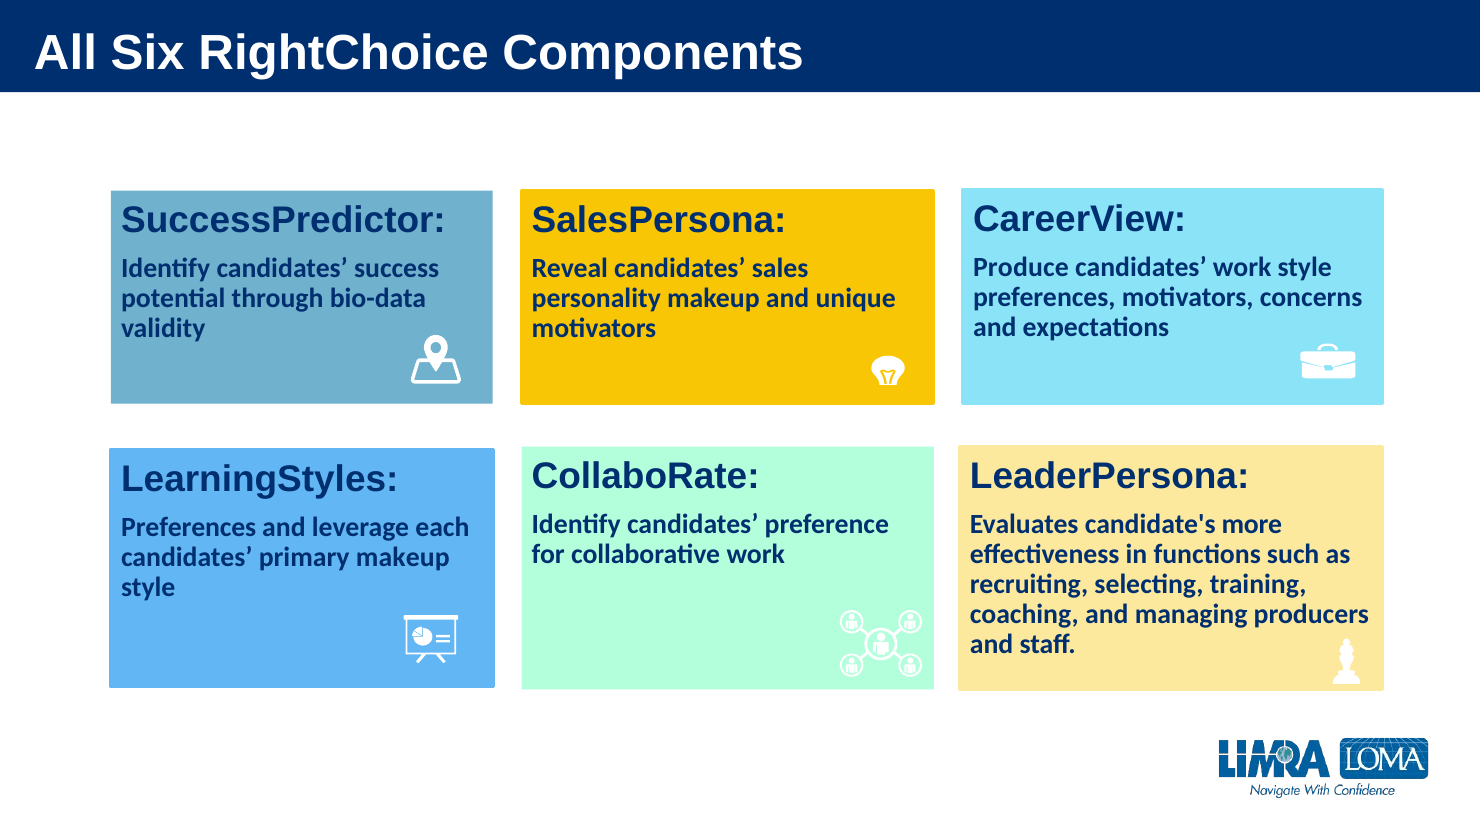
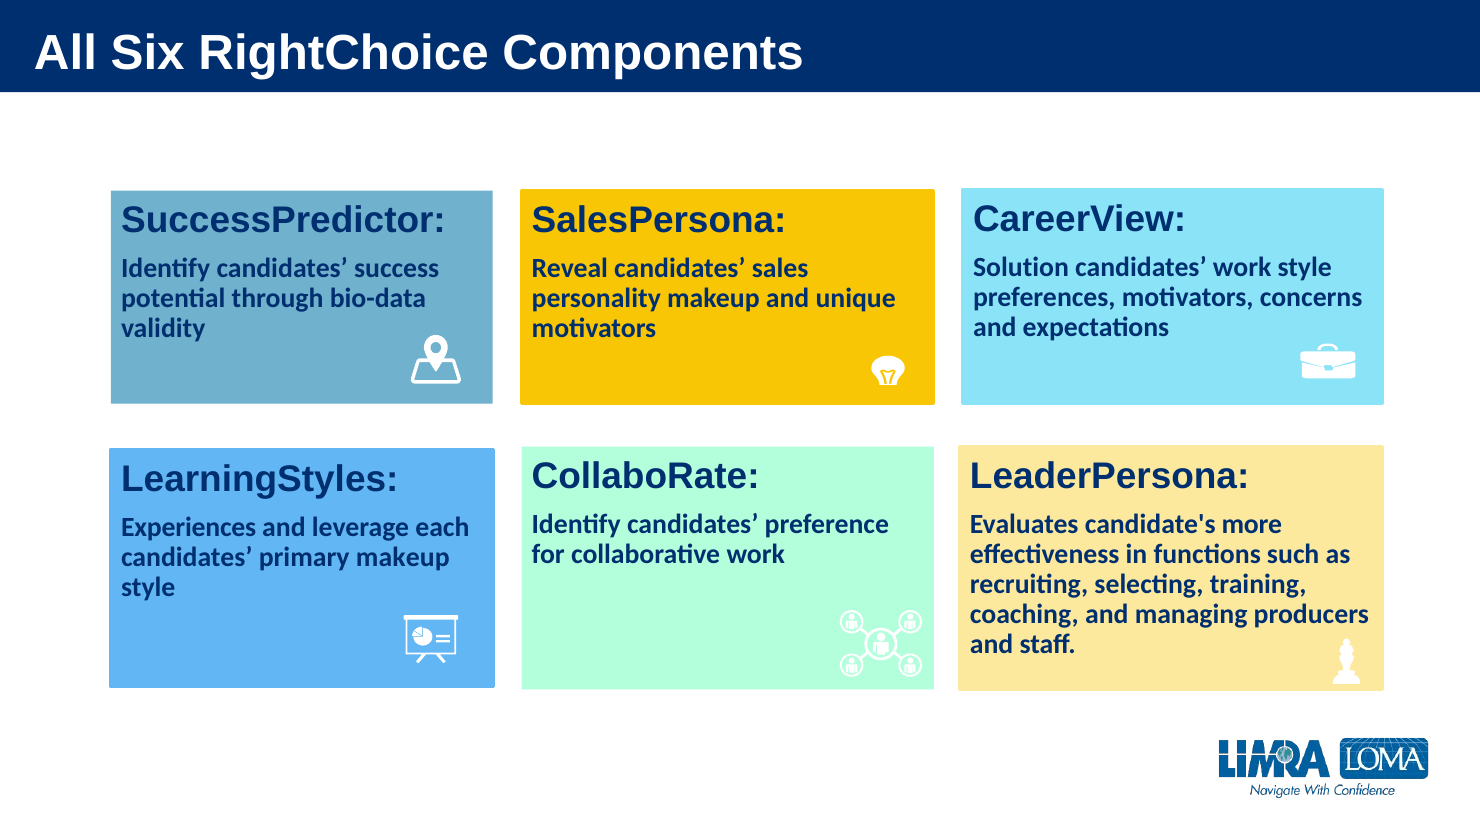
Produce: Produce -> Solution
Preferences at (189, 527): Preferences -> Experiences
